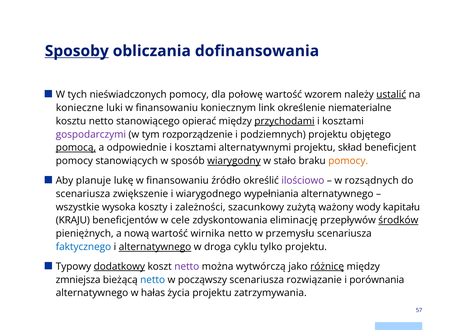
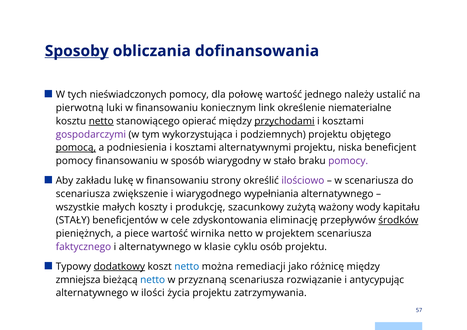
wzorem: wzorem -> jednego
ustalić underline: present -> none
konieczne: konieczne -> pierwotną
netto at (101, 121) underline: none -> present
rozporządzenie: rozporządzenie -> wykorzystująca
odpowiednie: odpowiednie -> podniesienia
skład: skład -> niska
pomocy stanowiących: stanowiących -> finansowaniu
wiarygodny underline: present -> none
pomocy at (348, 161) colour: orange -> purple
planuje: planuje -> zakładu
źródło: źródło -> strony
w rozsądnych: rozsądnych -> scenariusza
wysoka: wysoka -> małych
zależności: zależności -> produkcję
KRAJU: KRAJU -> STAŁY
nową: nową -> piece
przemysłu: przemysłu -> projektem
faktycznego colour: blue -> purple
alternatywnego at (155, 247) underline: present -> none
droga: droga -> klasie
tylko: tylko -> osób
netto at (187, 267) colour: purple -> blue
wytwórczą: wytwórczą -> remediacji
różnicę underline: present -> none
począwszy: począwszy -> przyznaną
porównania: porównania -> antycypując
hałas: hałas -> ilości
